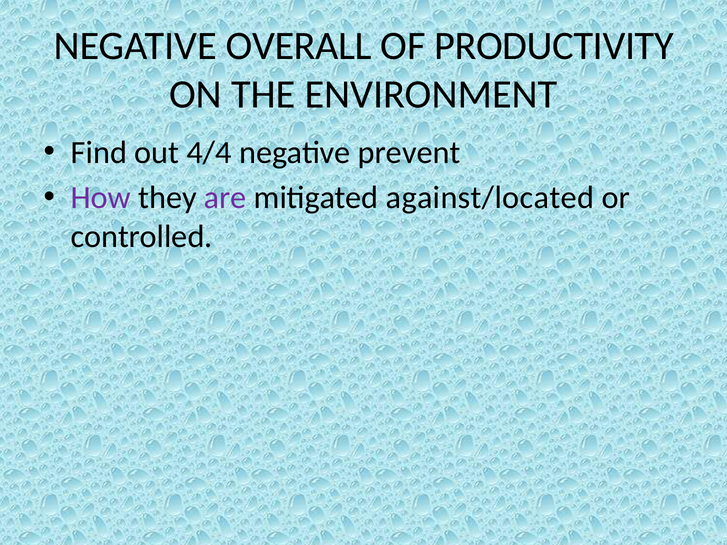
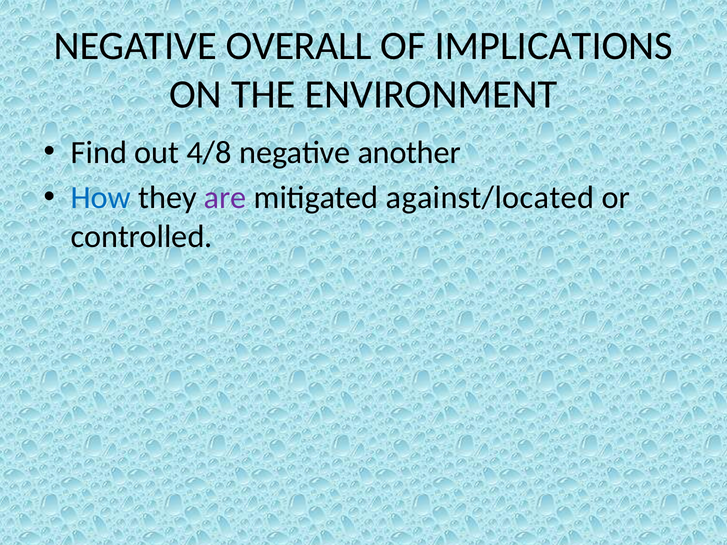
PRODUCTIVITY: PRODUCTIVITY -> IMPLICATIONS
4/4: 4/4 -> 4/8
prevent: prevent -> another
How colour: purple -> blue
